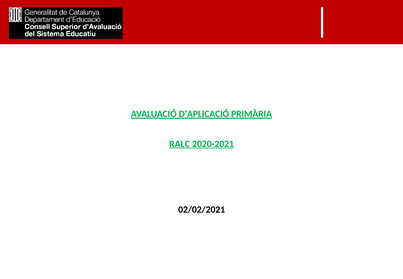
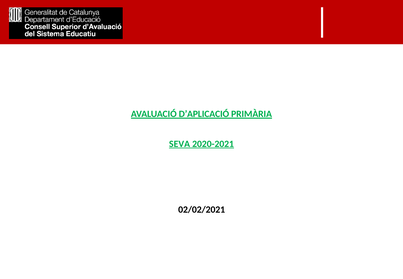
RALC: RALC -> SEVA
